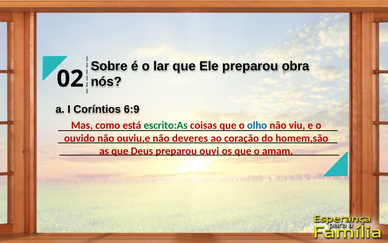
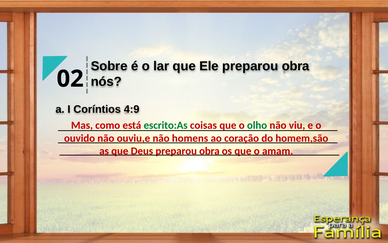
6:9: 6:9 -> 4:9
olho colour: blue -> green
deveres: deveres -> homens
Deus preparou ouvi: ouvi -> obra
